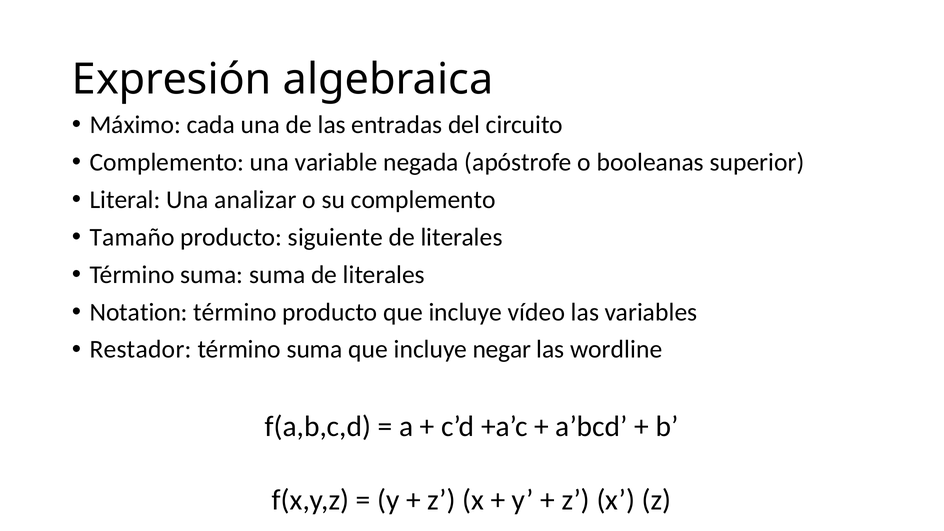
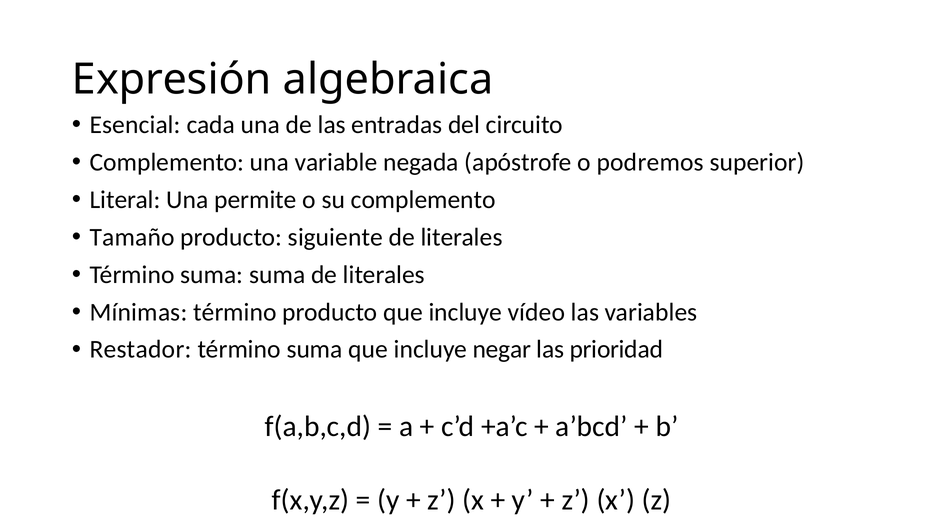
Máximo: Máximo -> Esencial
booleanas: booleanas -> podremos
analizar: analizar -> permite
Notation: Notation -> Mínimas
wordline: wordline -> prioridad
